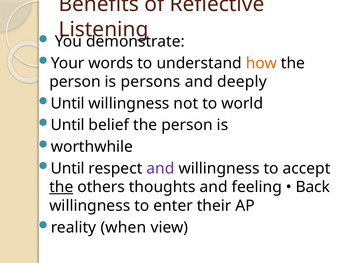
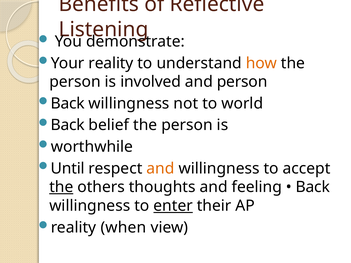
Your words: words -> reality
persons: persons -> involved
and deeply: deeply -> person
Until at (68, 104): Until -> Back
Until at (68, 125): Until -> Back
and at (160, 169) colour: purple -> orange
enter underline: none -> present
